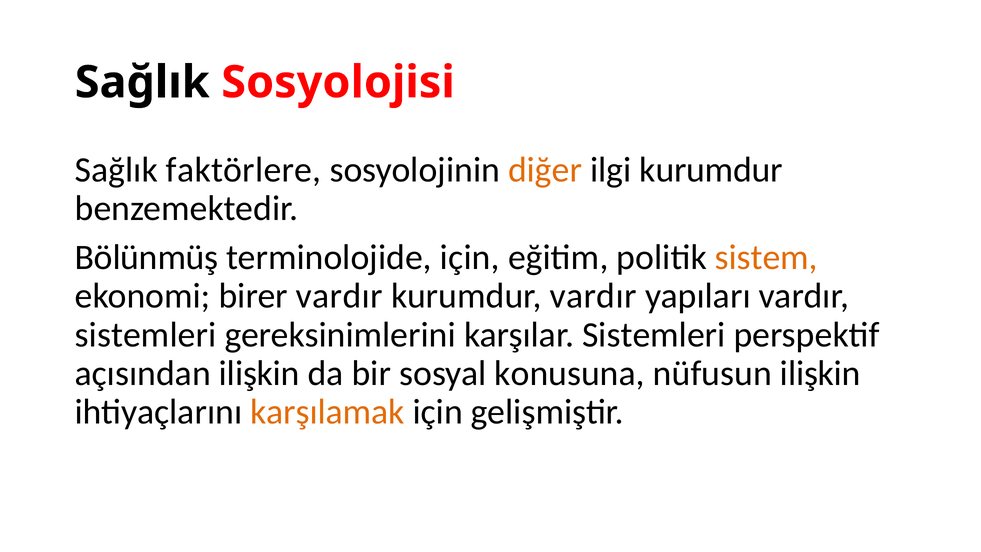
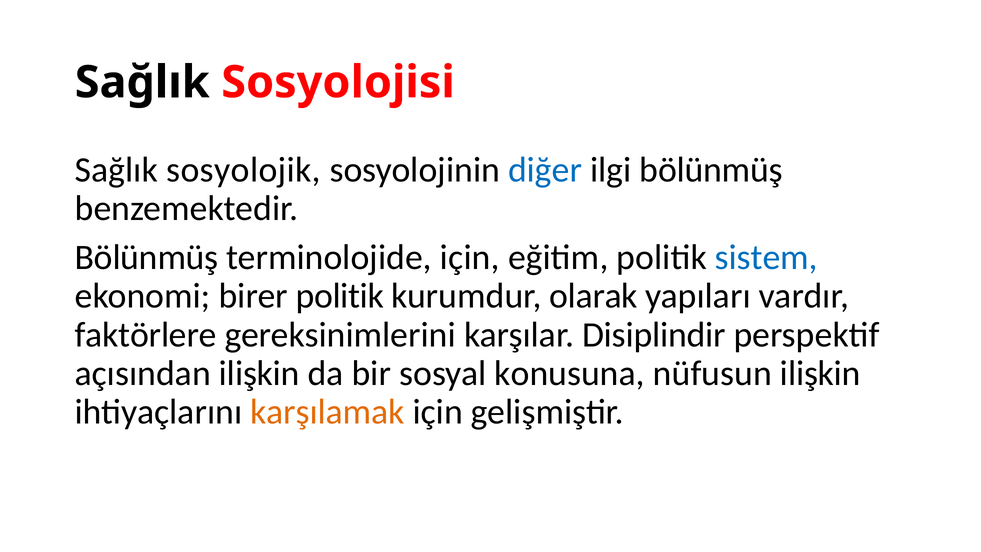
faktörlere: faktörlere -> sosyolojik
diğer colour: orange -> blue
ilgi kurumdur: kurumdur -> bölünmüş
sistem colour: orange -> blue
birer vardır: vardır -> politik
kurumdur vardır: vardır -> olarak
sistemleri at (146, 335): sistemleri -> faktörlere
karşılar Sistemleri: Sistemleri -> Disiplindir
